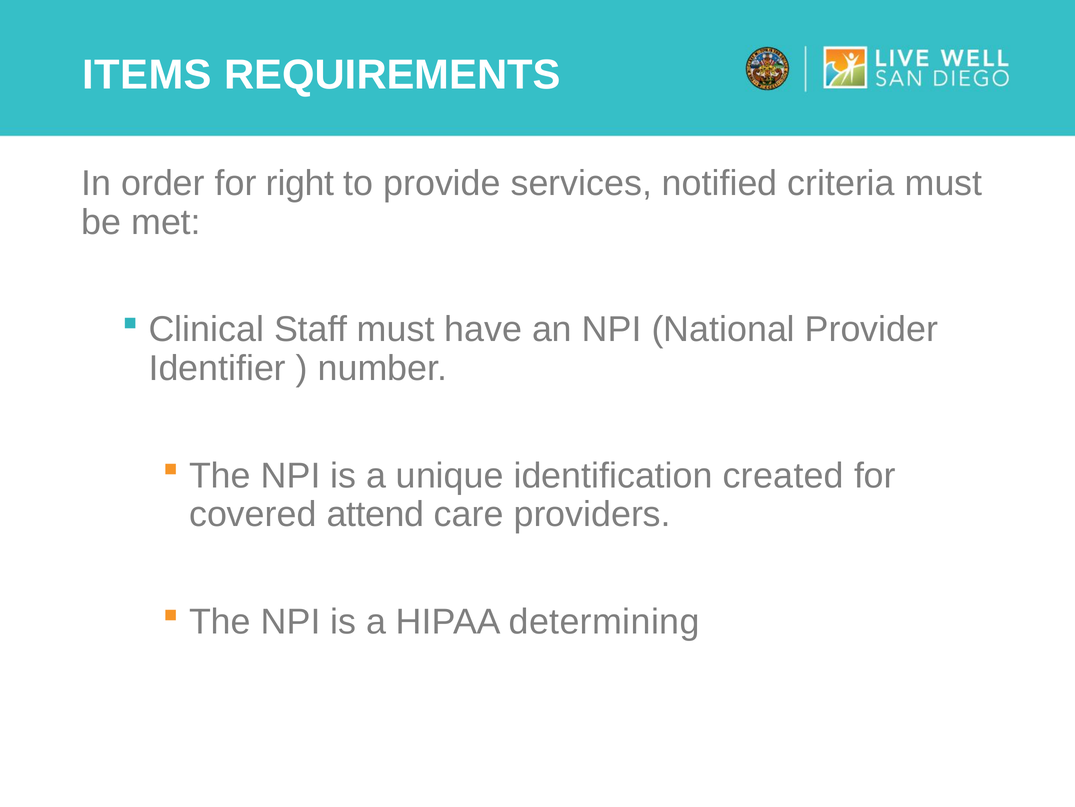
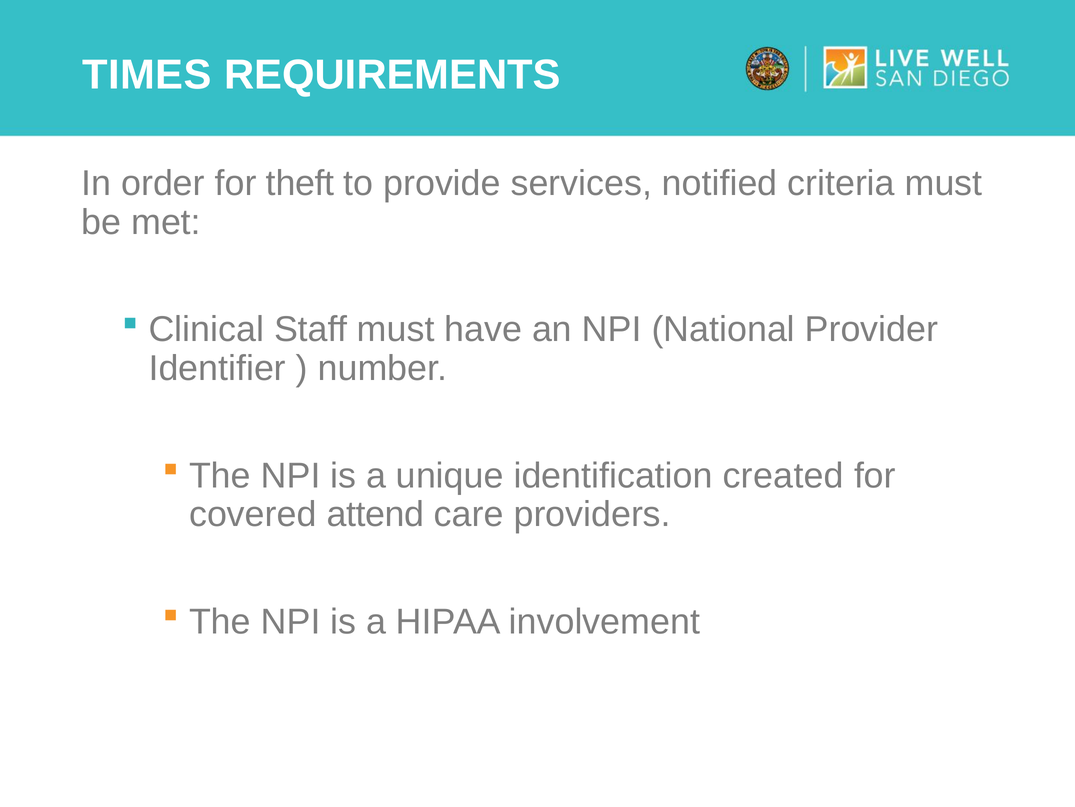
ITEMS: ITEMS -> TIMES
right: right -> theft
determining: determining -> involvement
